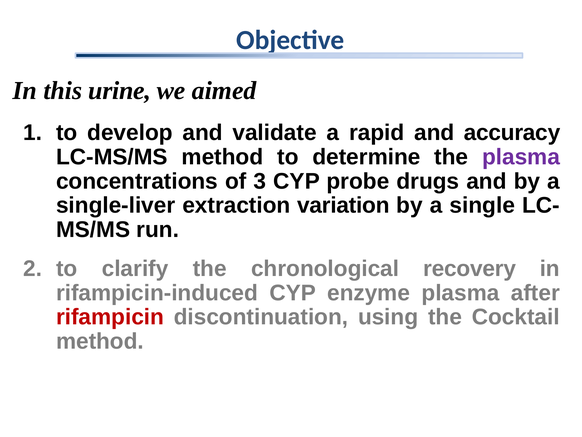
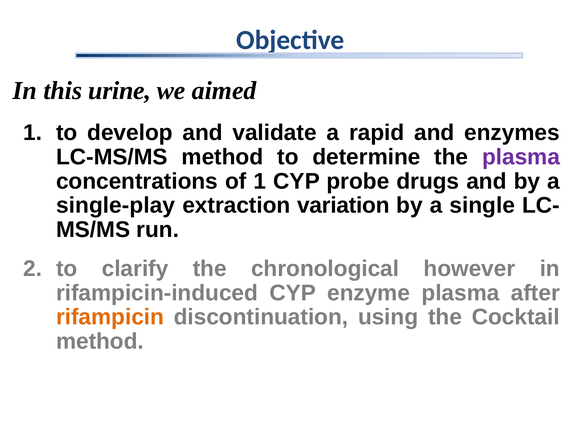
accuracy: accuracy -> enzymes
of 3: 3 -> 1
single-liver: single-liver -> single-play
recovery: recovery -> however
rifampicin colour: red -> orange
